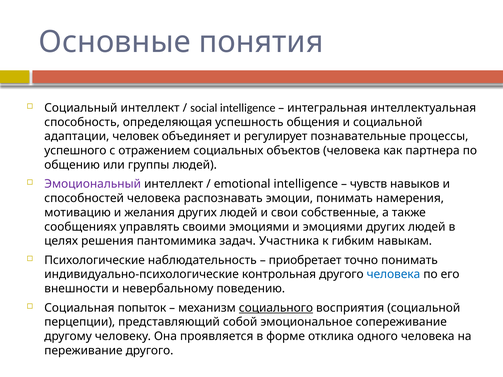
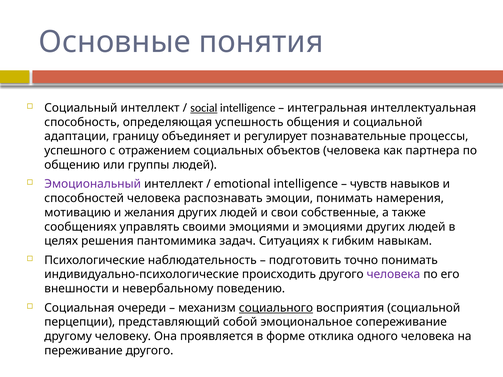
social underline: none -> present
человек: человек -> границу
Участника: Участника -> Ситуациях
приобретает: приобретает -> подготовить
контрольная: контрольная -> происходить
человека at (393, 275) colour: blue -> purple
попыток: попыток -> очереди
